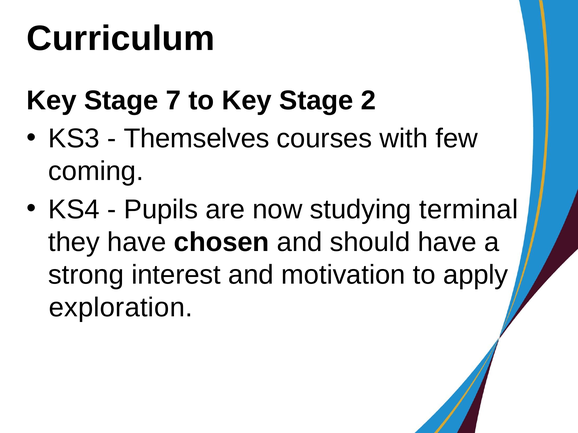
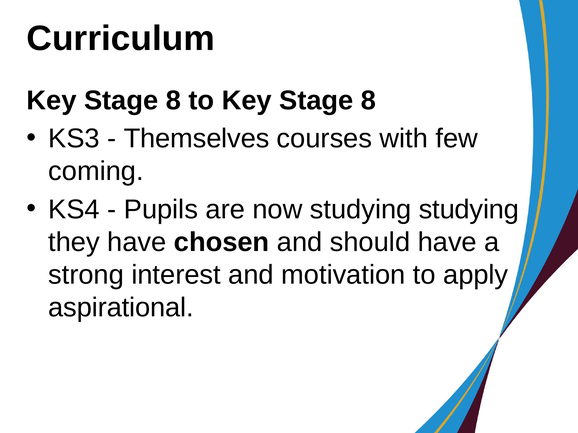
7 at (173, 100): 7 -> 8
to Key Stage 2: 2 -> 8
studying terminal: terminal -> studying
exploration: exploration -> aspirational
